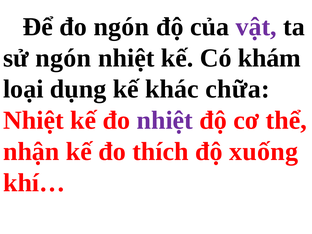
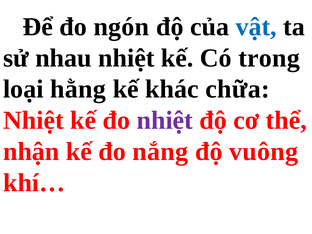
vật colour: purple -> blue
sử ngón: ngón -> nhau
khám: khám -> trong
dụng: dụng -> hằng
thích: thích -> nắng
xuống: xuống -> vuông
